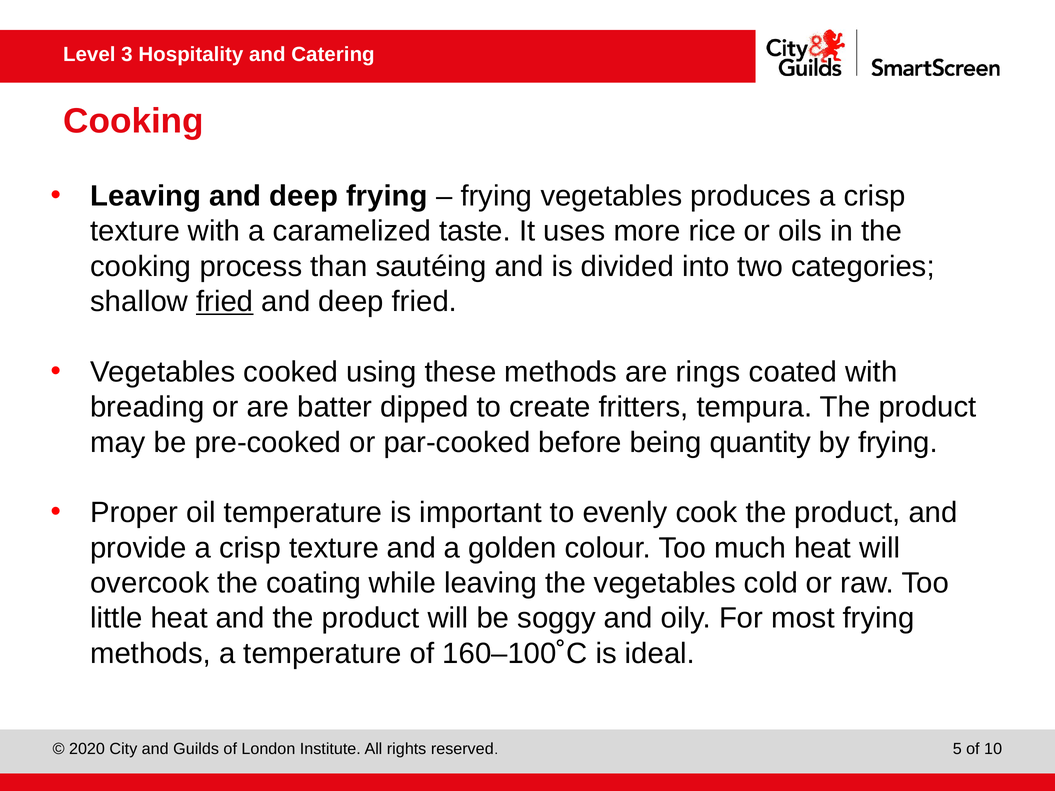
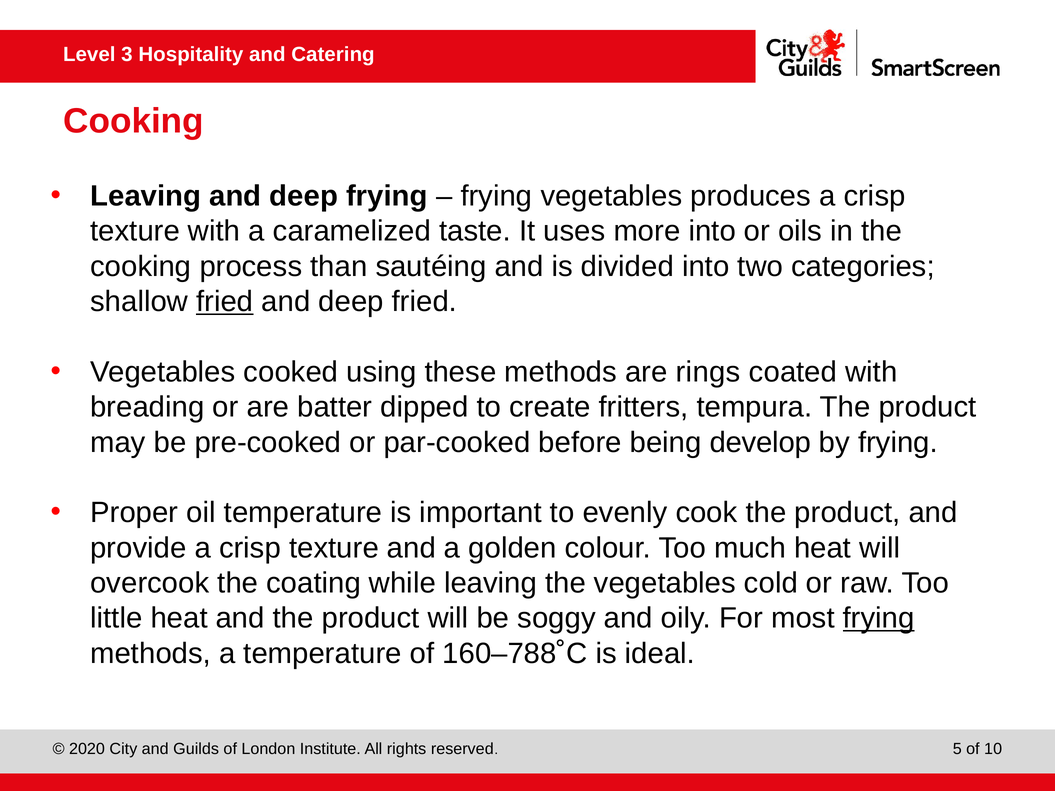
more rice: rice -> into
quantity: quantity -> develop
frying at (879, 618) underline: none -> present
160–100˚C: 160–100˚C -> 160–788˚C
